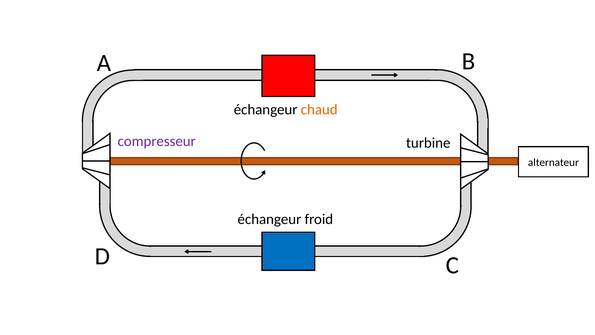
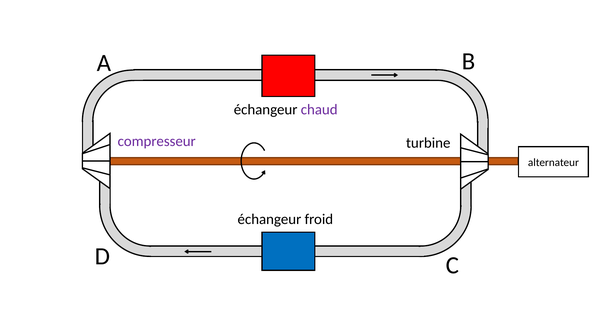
chaud colour: orange -> purple
